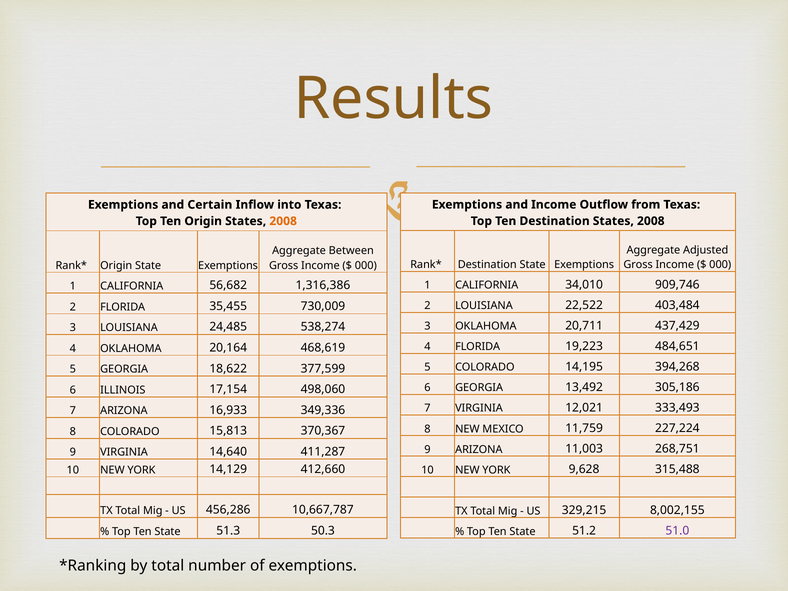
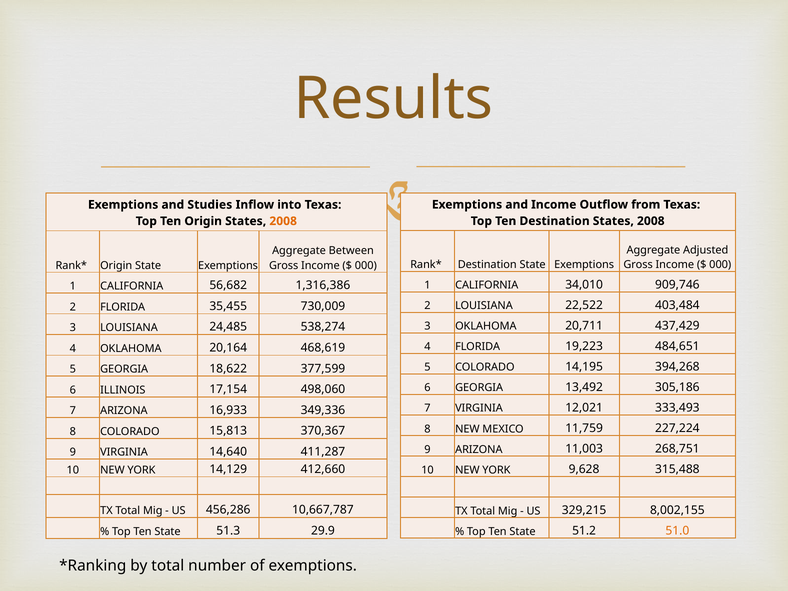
Certain: Certain -> Studies
51.0 colour: purple -> orange
50.3: 50.3 -> 29.9
